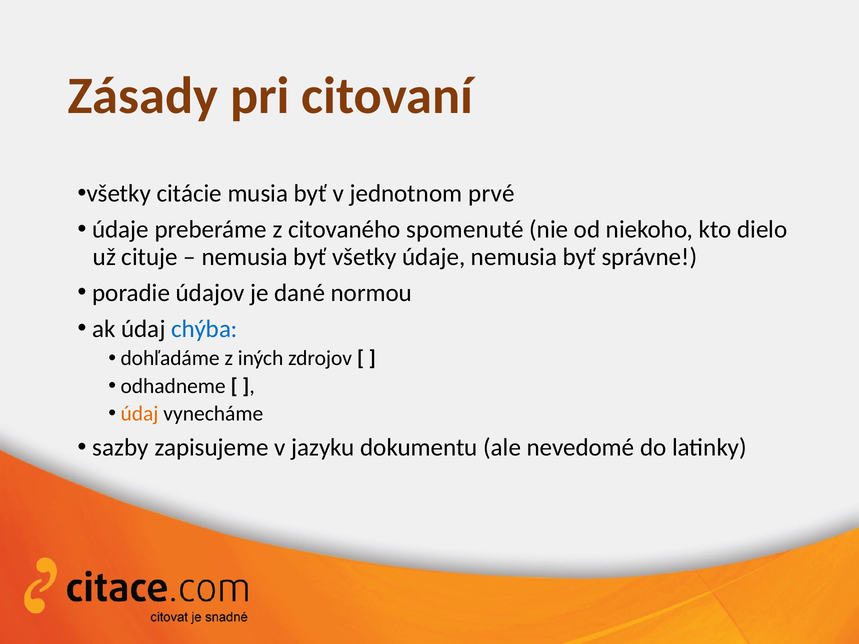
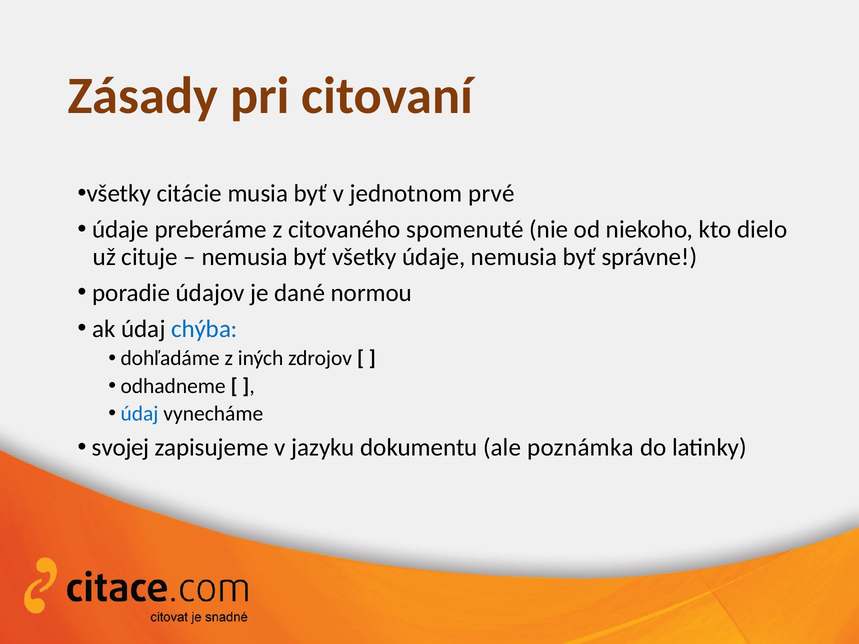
údaj at (140, 414) colour: orange -> blue
sazby: sazby -> svojej
nevedomé: nevedomé -> poznámka
